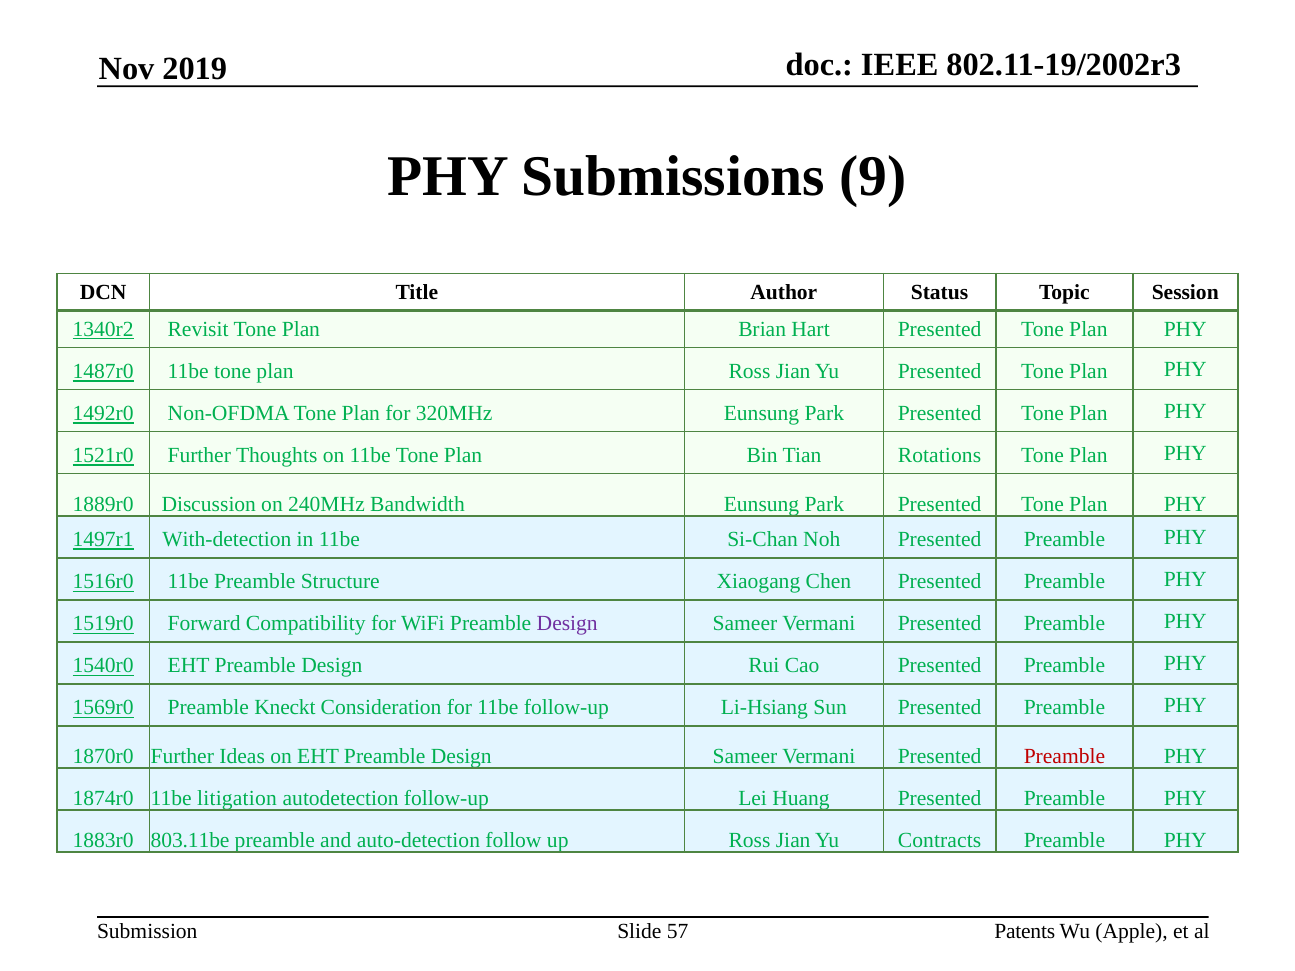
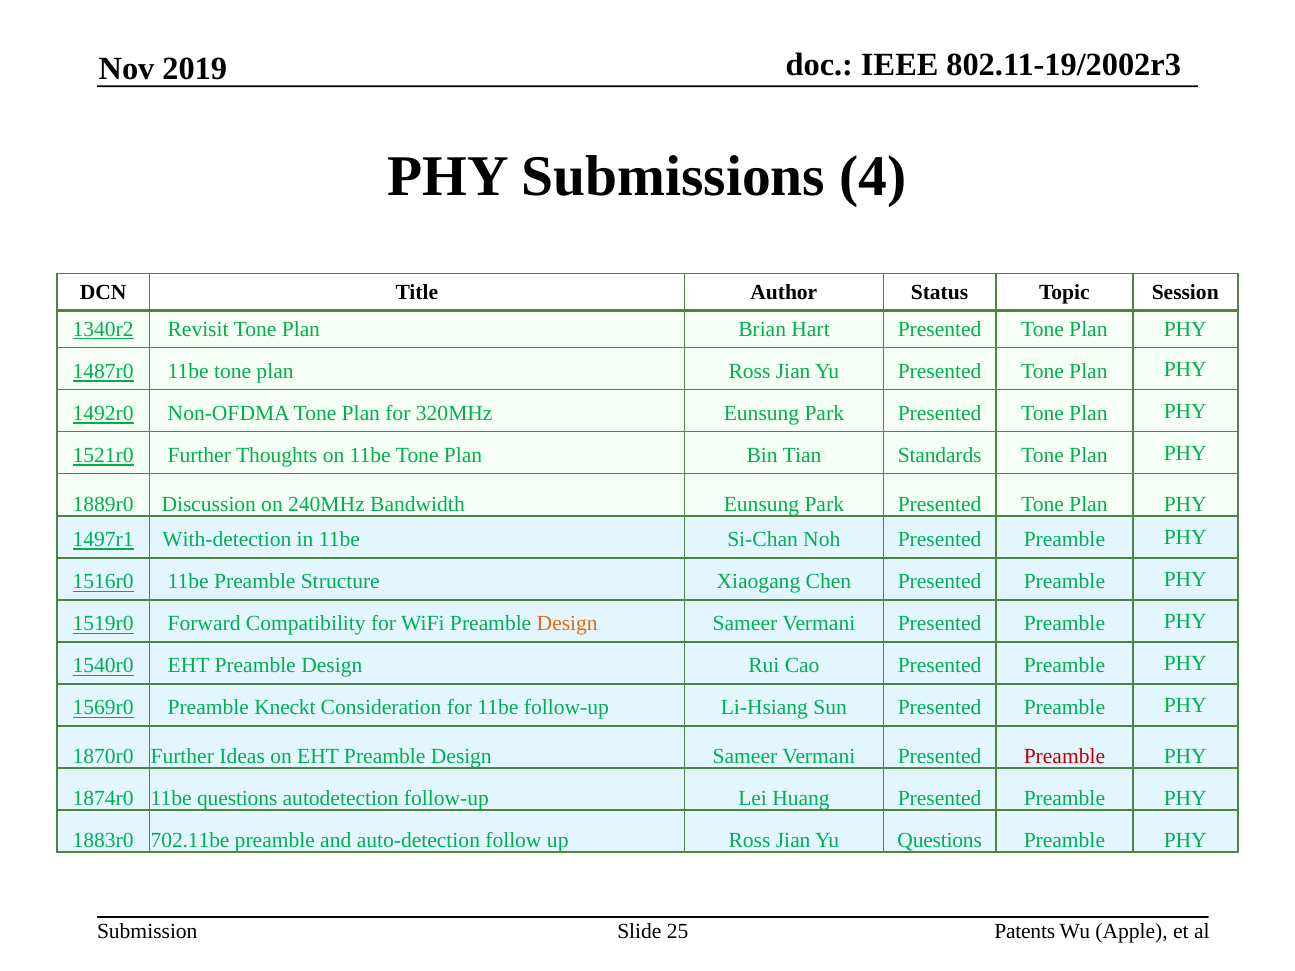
9: 9 -> 4
Rotations: Rotations -> Standards
Design at (567, 624) colour: purple -> orange
11be litigation: litigation -> questions
803.11be: 803.11be -> 702.11be
Yu Contracts: Contracts -> Questions
57: 57 -> 25
